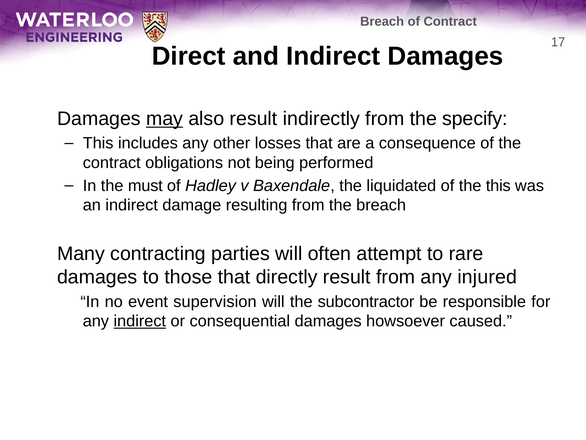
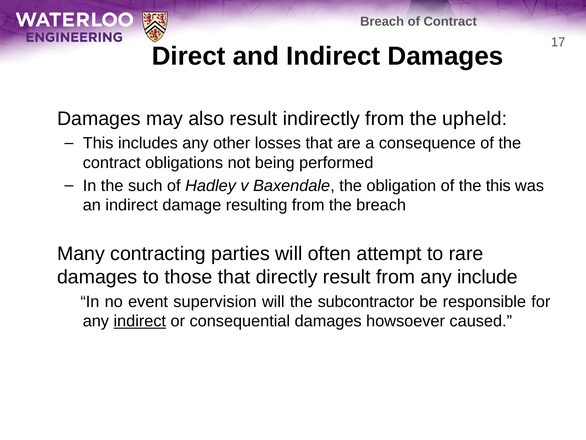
may underline: present -> none
specify: specify -> upheld
must: must -> such
liquidated: liquidated -> obligation
injured: injured -> include
